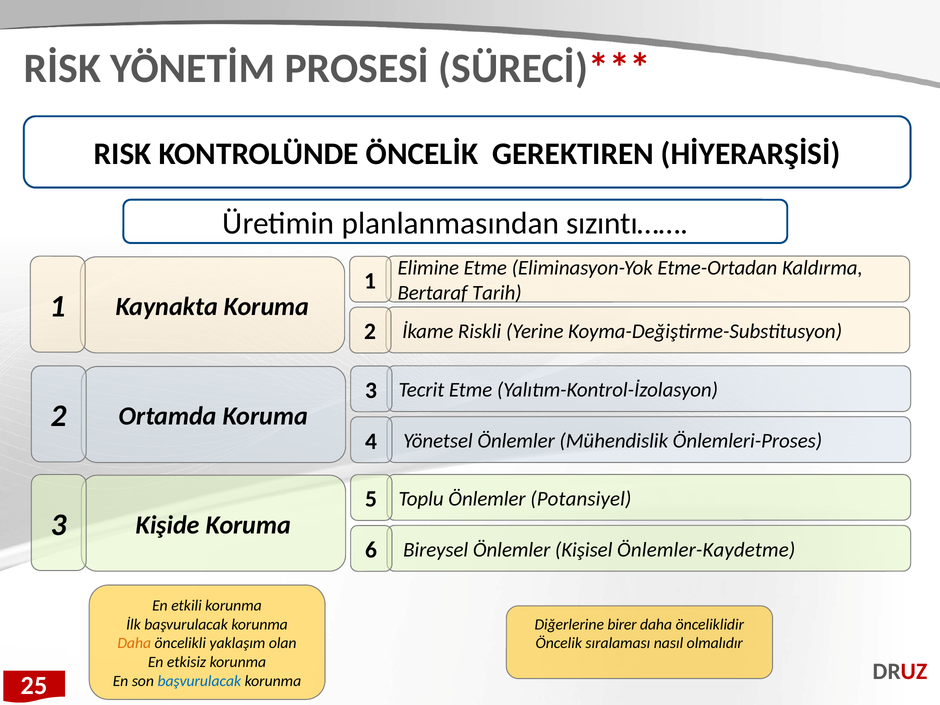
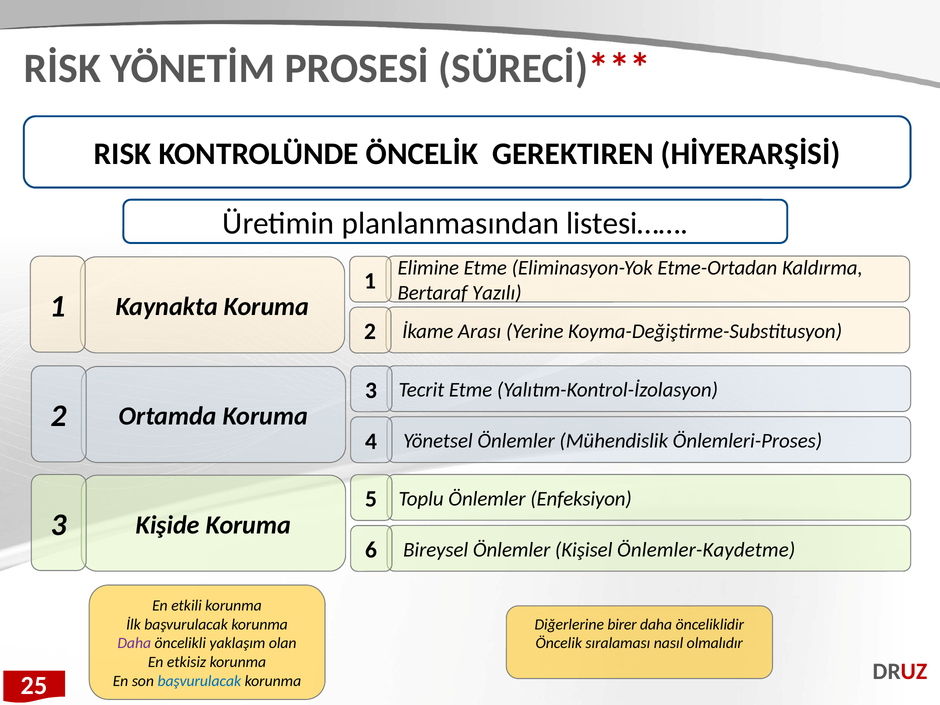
sızıntı……: sızıntı…… -> listesi……
Tarih: Tarih -> Yazılı
Riskli: Riskli -> Arası
Potansiyel: Potansiyel -> Enfeksiyon
Daha at (134, 643) colour: orange -> purple
